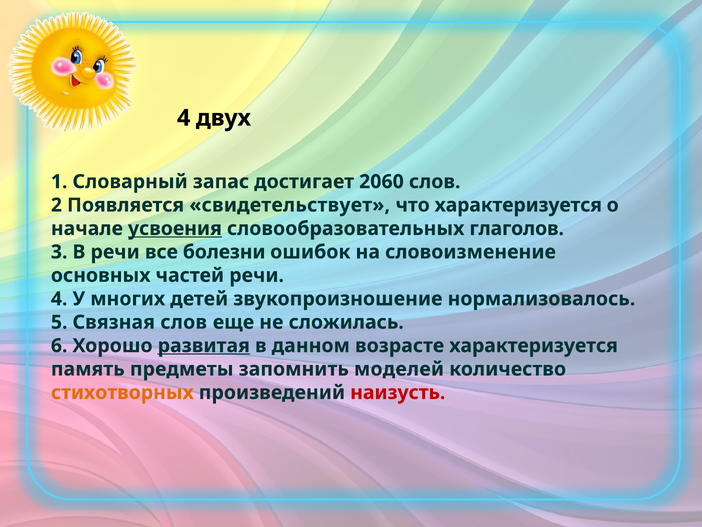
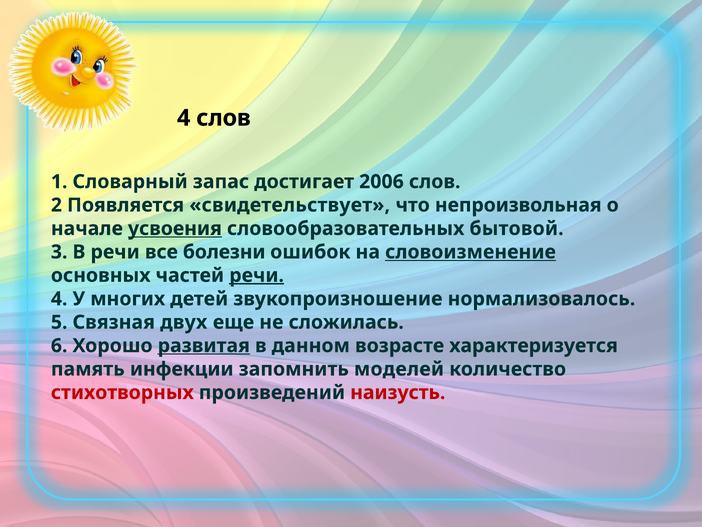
4 двух: двух -> слов
2060: 2060 -> 2006
что характеризуется: характеризуется -> непроизвольная
глаголов: глаголов -> бытовой
словоизменение underline: none -> present
речи at (257, 275) underline: none -> present
Связная слов: слов -> двух
предметы: предметы -> инфекции
стихотворных colour: orange -> red
